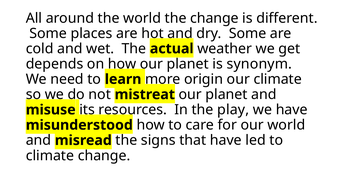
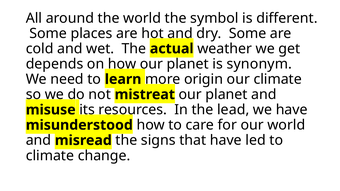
the change: change -> symbol
play: play -> lead
